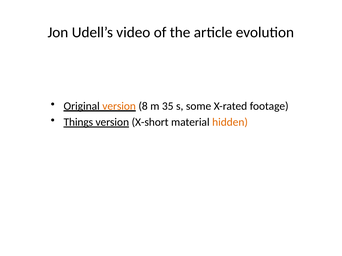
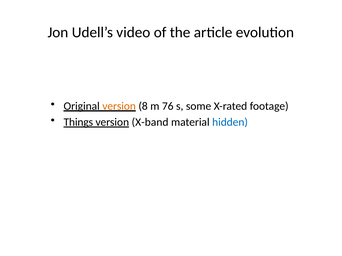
35: 35 -> 76
X-short: X-short -> X-band
hidden colour: orange -> blue
